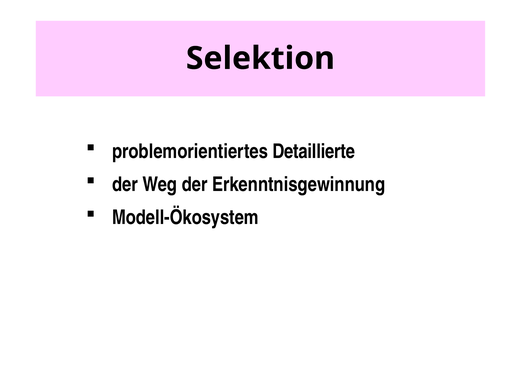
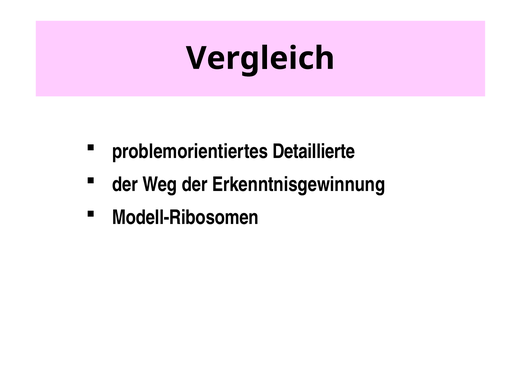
Selektion: Selektion -> Vergleich
Modell-Ökosystem: Modell-Ökosystem -> Modell-Ribosomen
